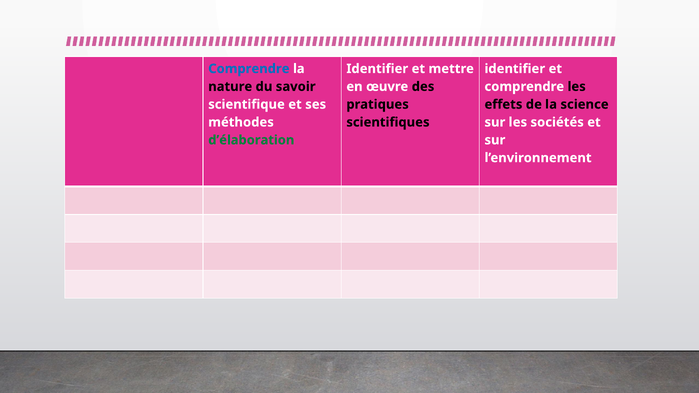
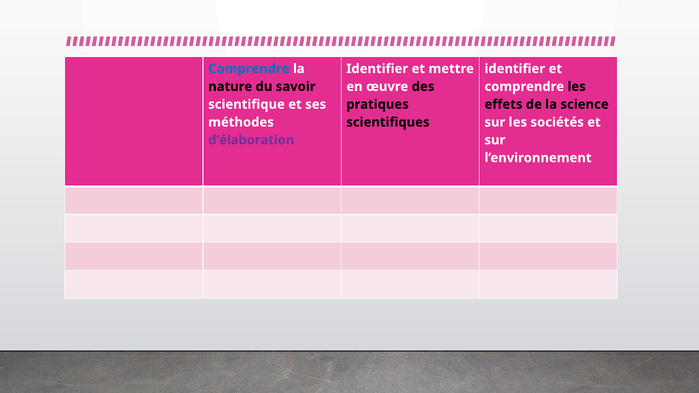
d’élaboration colour: green -> purple
